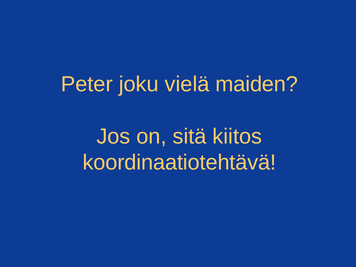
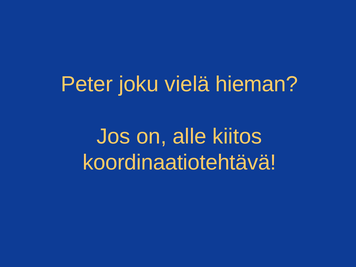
maiden: maiden -> hieman
sitä: sitä -> alle
